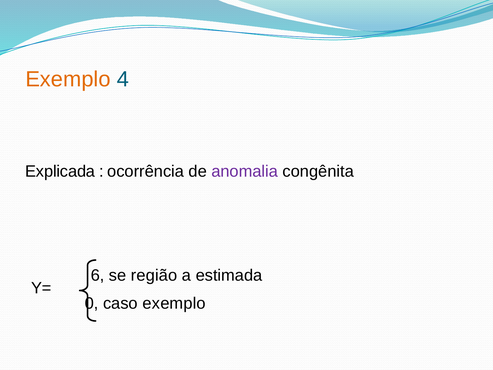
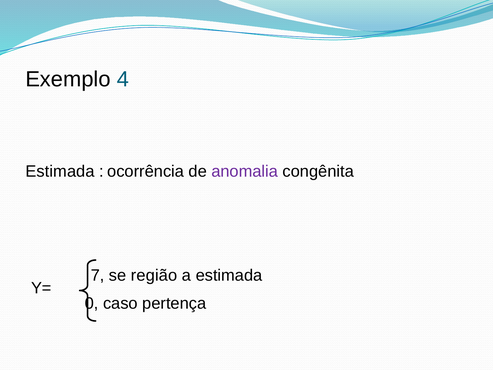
Exemplo at (68, 79) colour: orange -> black
Explicada at (60, 171): Explicada -> Estimada
6: 6 -> 7
caso exemplo: exemplo -> pertença
